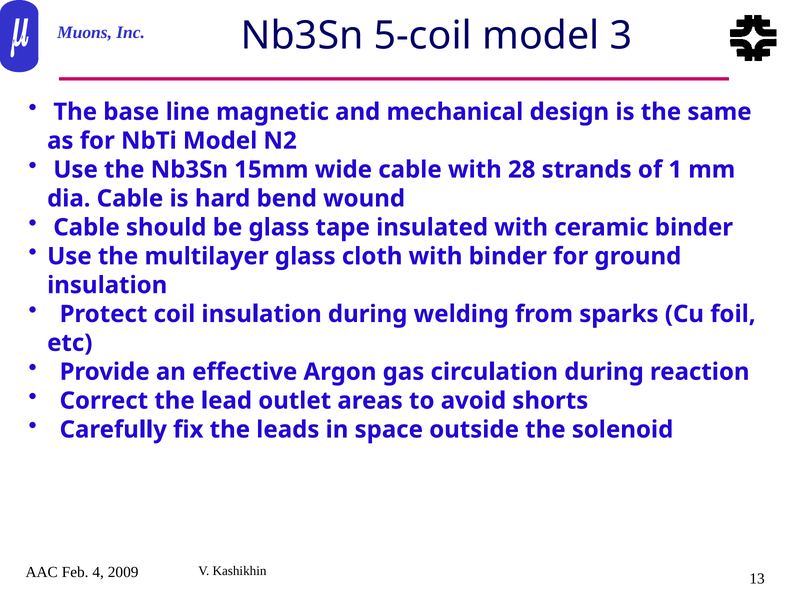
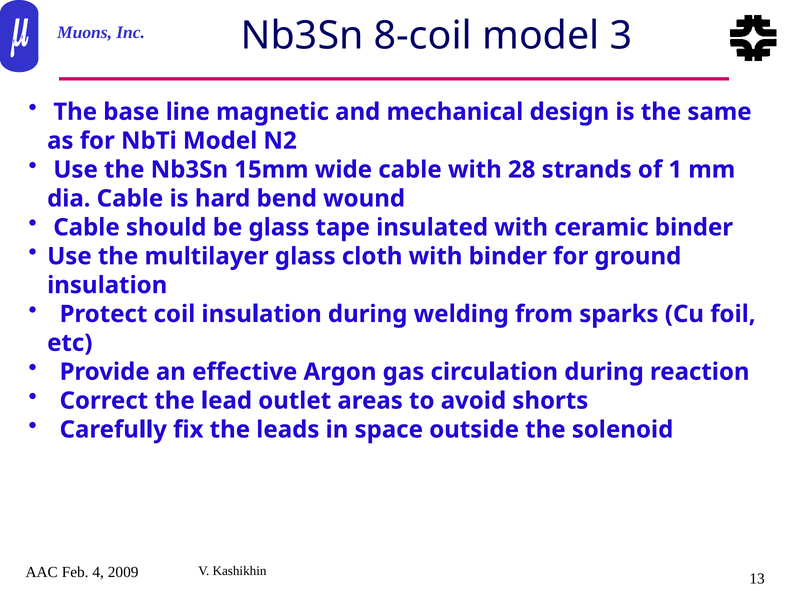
5-coil: 5-coil -> 8-coil
